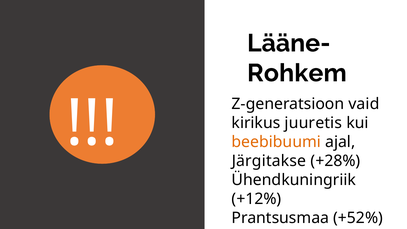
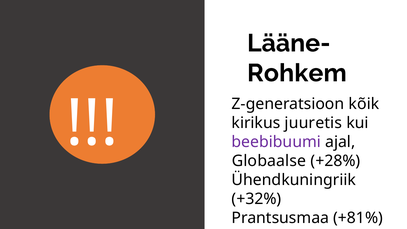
vaid: vaid -> kõik
beebibuumi colour: orange -> purple
Järgitakse: Järgitakse -> Globaalse
+12%: +12% -> +32%
+52%: +52% -> +81%
